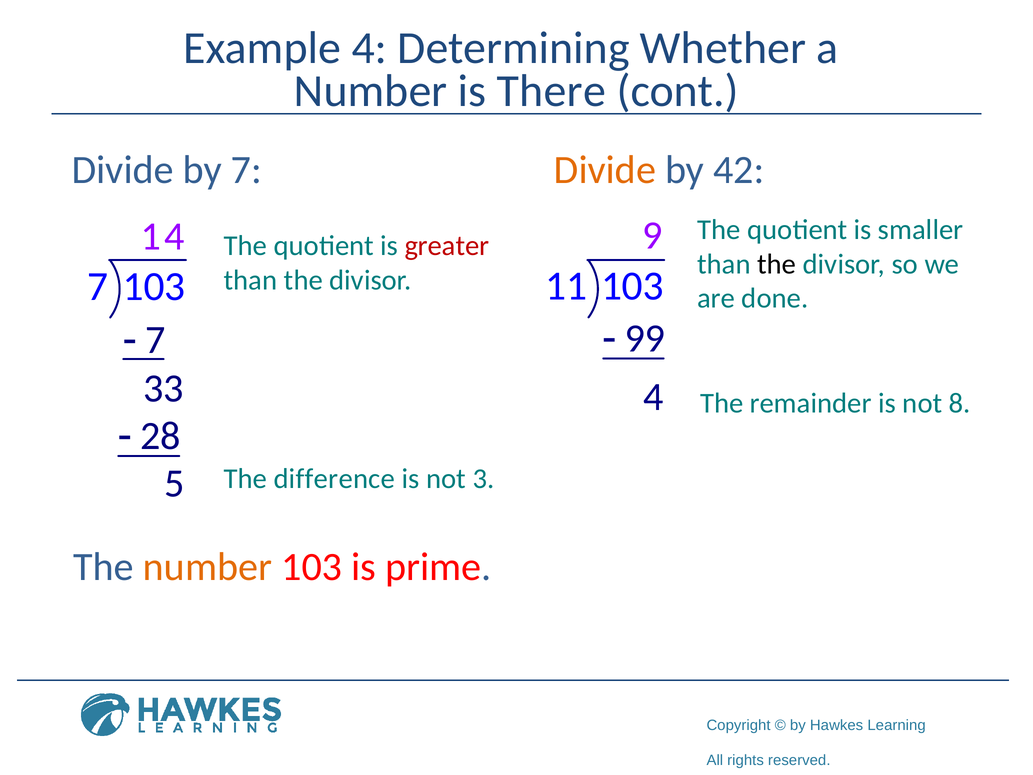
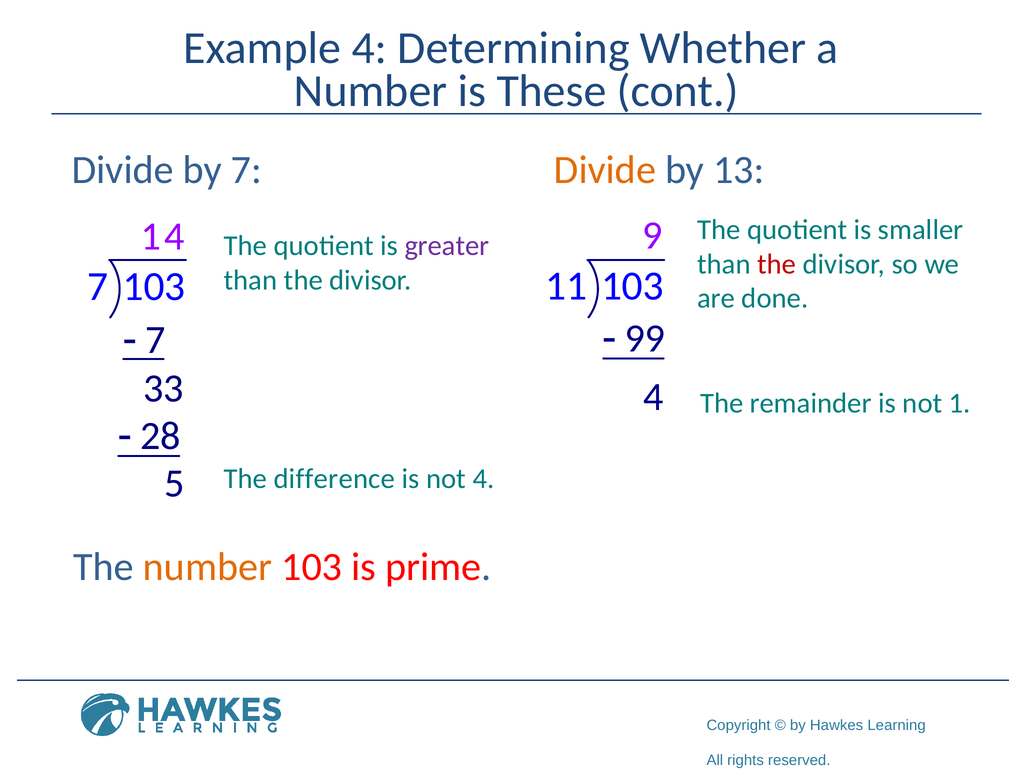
There: There -> These
42: 42 -> 13
greater colour: red -> purple
the at (777, 264) colour: black -> red
not 8: 8 -> 1
not 3: 3 -> 4
